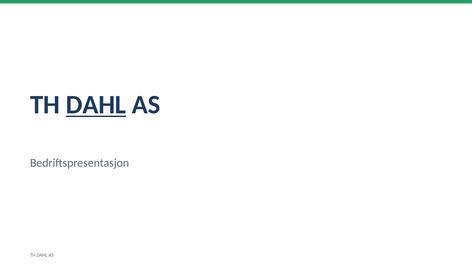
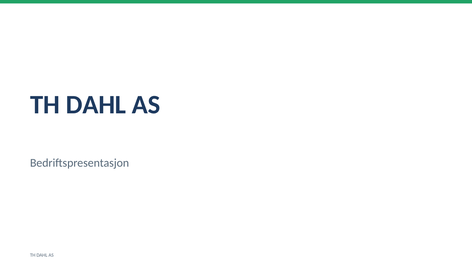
DAHL at (96, 105) underline: present -> none
